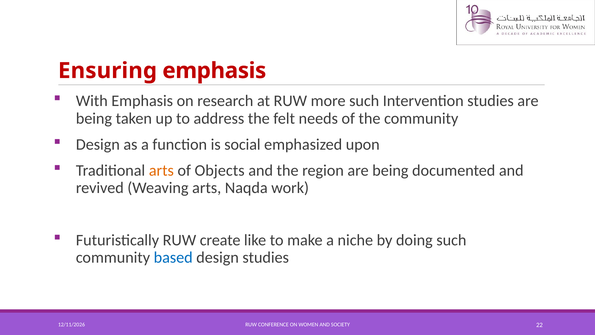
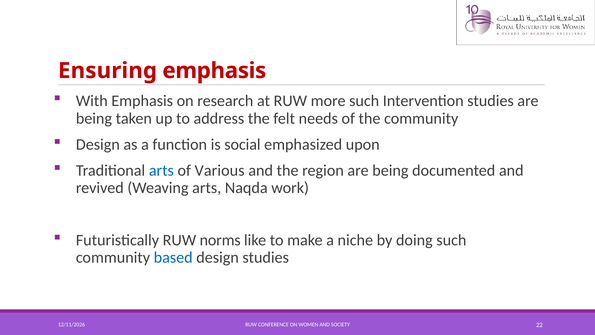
arts at (161, 170) colour: orange -> blue
Objects: Objects -> Various
create: create -> norms
